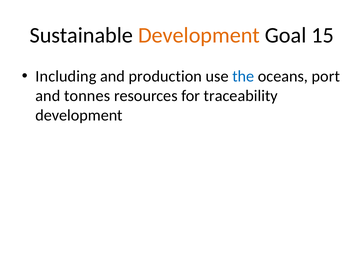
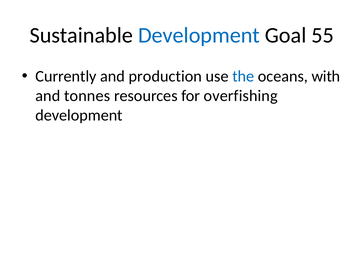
Development at (199, 35) colour: orange -> blue
15: 15 -> 55
Including: Including -> Currently
port: port -> with
traceability: traceability -> overfishing
